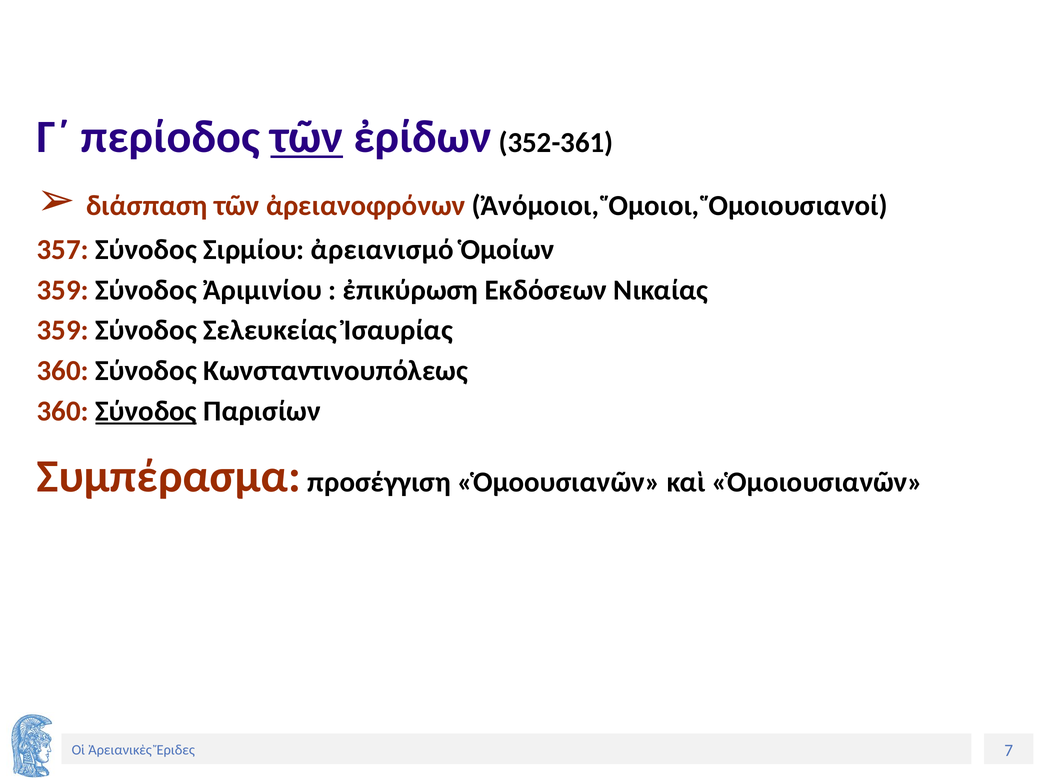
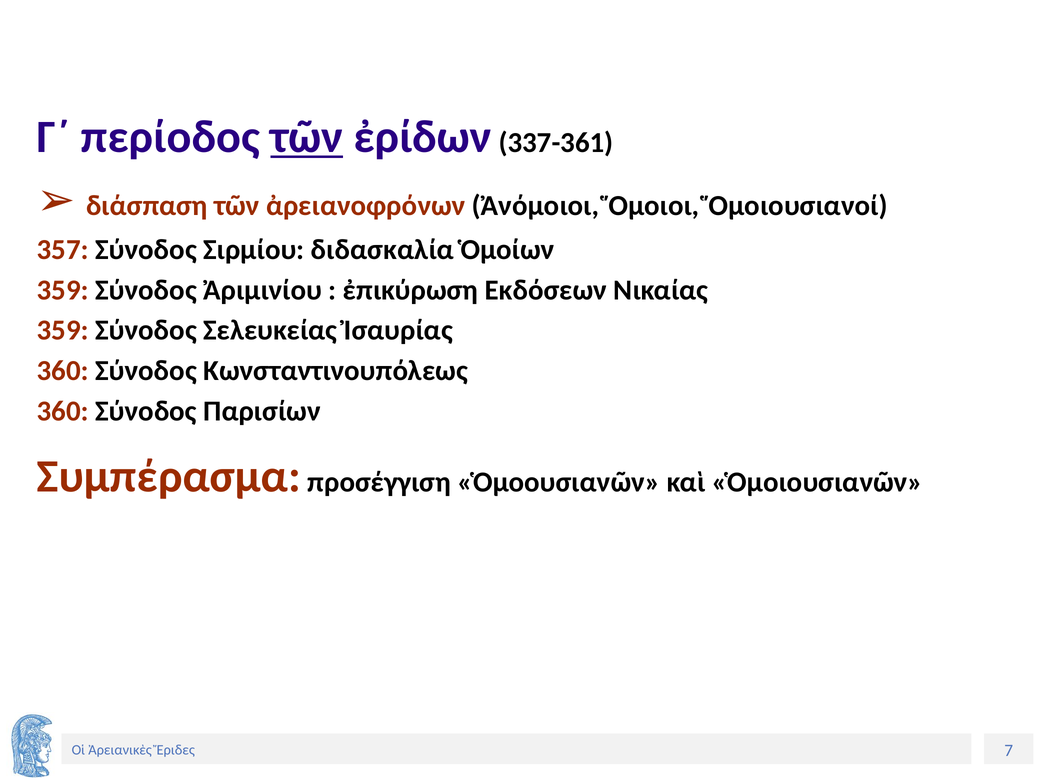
352-361: 352-361 -> 337-361
ἀρειανισμό: ἀρειανισμό -> διδασκαλία
Σύνοδος at (146, 411) underline: present -> none
